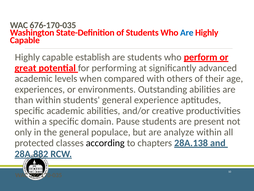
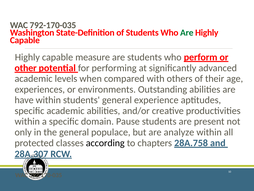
676-170-035: 676-170-035 -> 792-170-035
Are at (187, 33) colour: blue -> green
establish: establish -> measure
great: great -> other
than: than -> have
28A.138: 28A.138 -> 28A.758
28A.882: 28A.882 -> 28A.307
